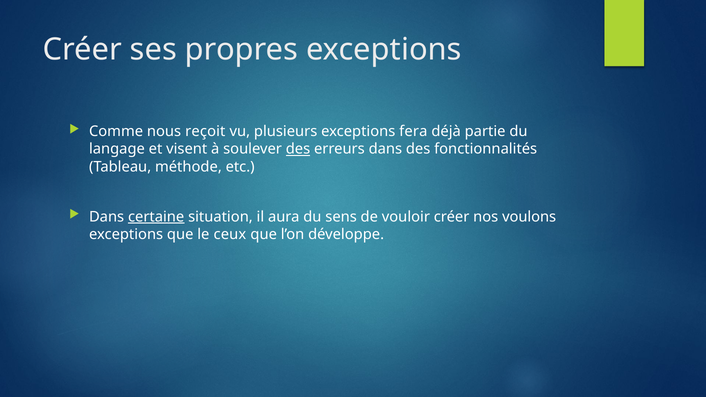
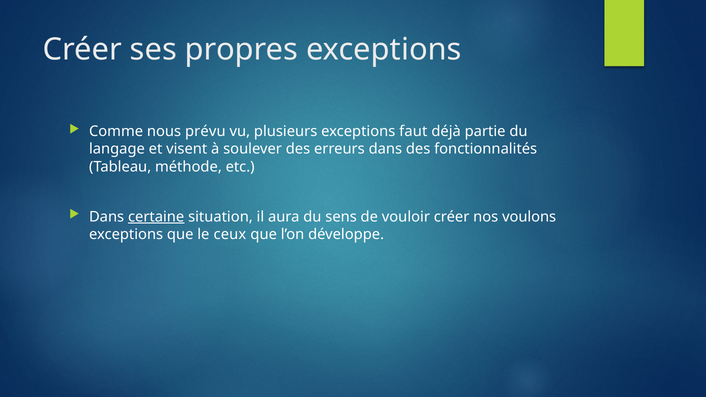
reçoit: reçoit -> prévu
fera: fera -> faut
des at (298, 149) underline: present -> none
